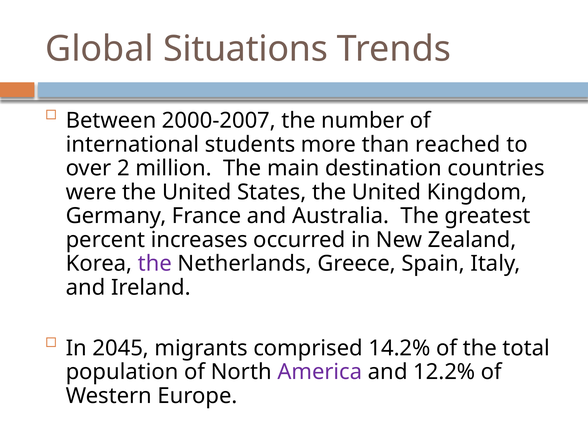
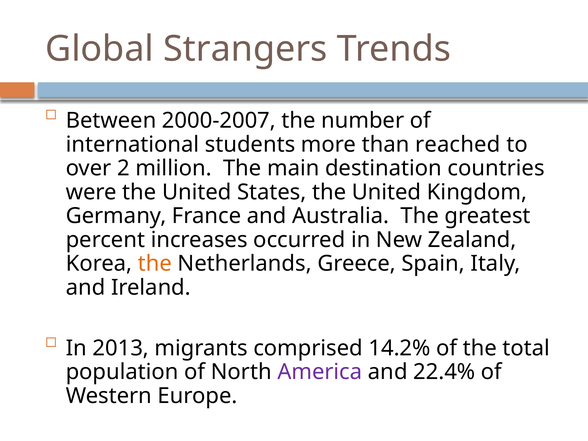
Situations: Situations -> Strangers
the at (155, 264) colour: purple -> orange
2045: 2045 -> 2013
12.2%: 12.2% -> 22.4%
